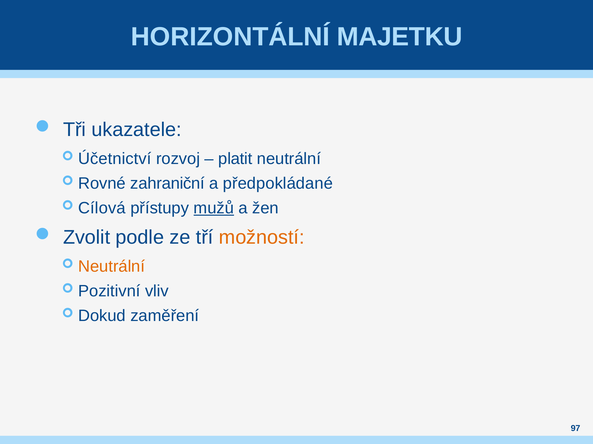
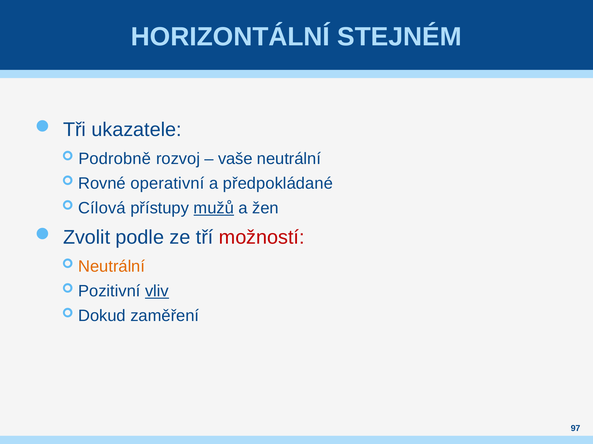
MAJETKU: MAJETKU -> STEJNÉM
Účetnictví: Účetnictví -> Podrobně
platit: platit -> vaše
zahraniční: zahraniční -> operativní
možností colour: orange -> red
vliv underline: none -> present
